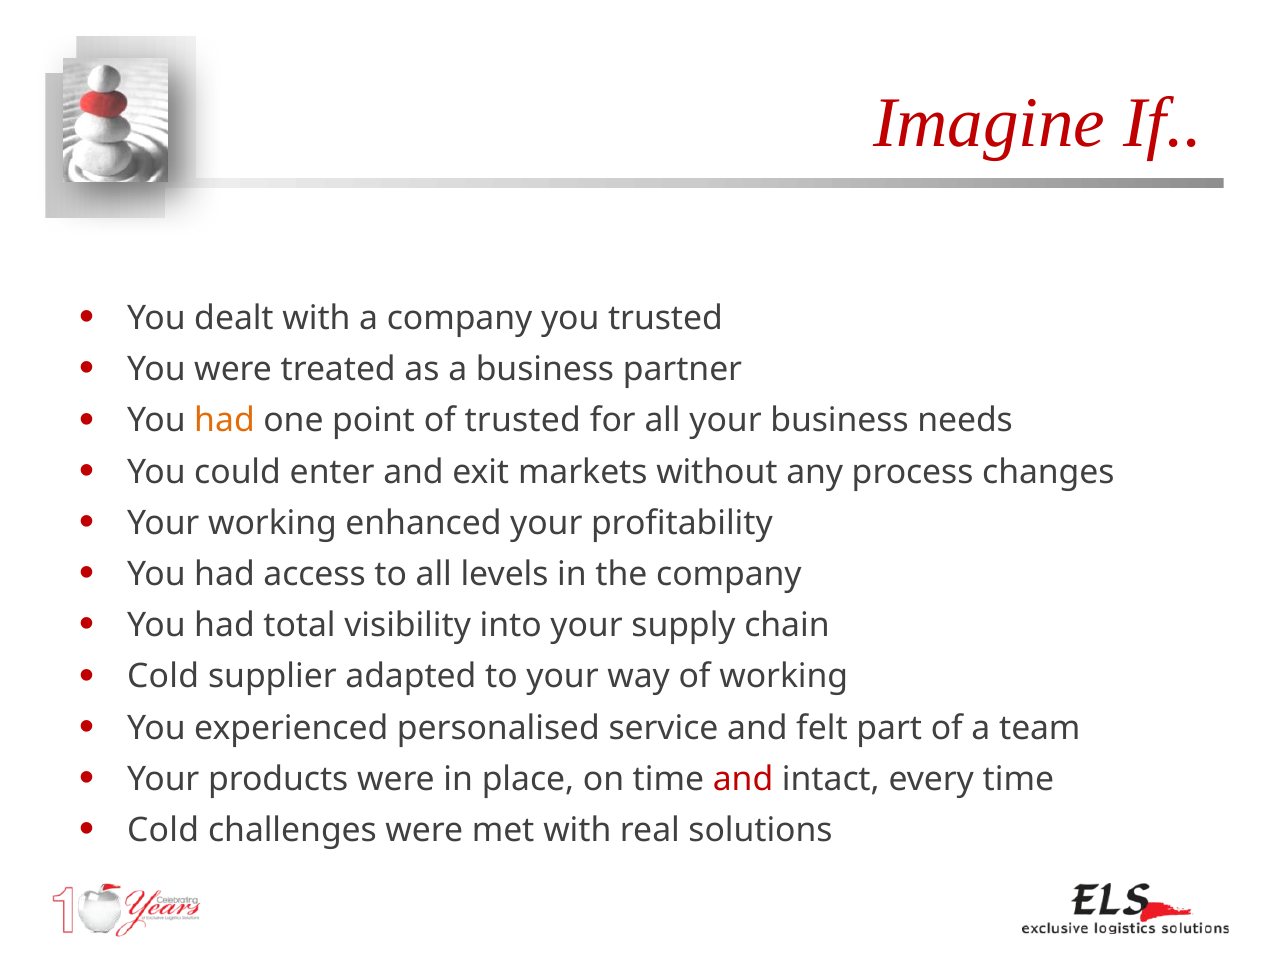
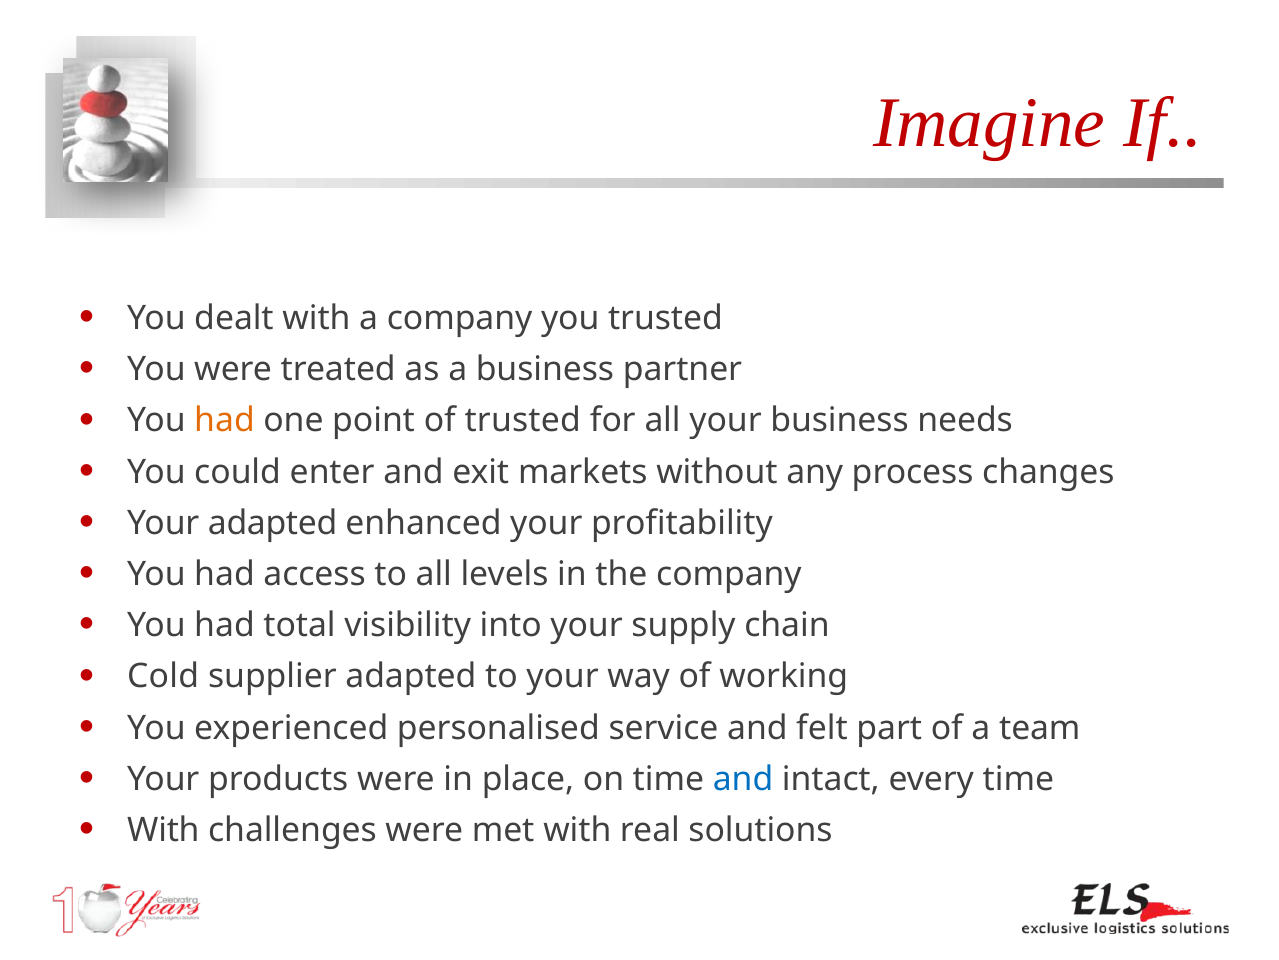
Your working: working -> adapted
and at (743, 778) colour: red -> blue
Cold at (163, 830): Cold -> With
